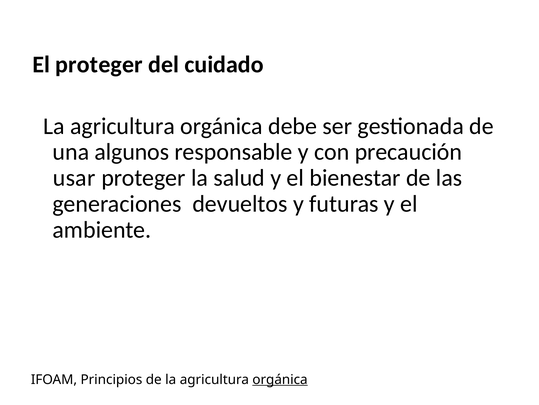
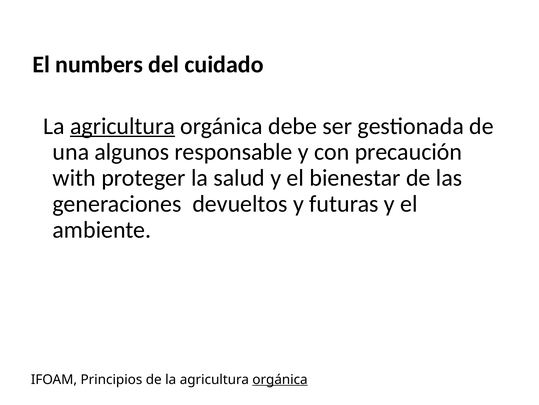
El proteger: proteger -> numbers
agricultura at (122, 126) underline: none -> present
usar: usar -> with
